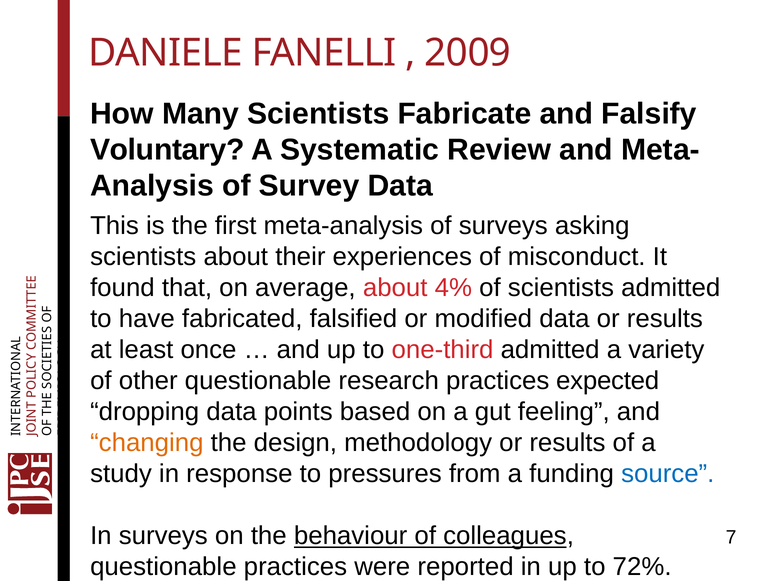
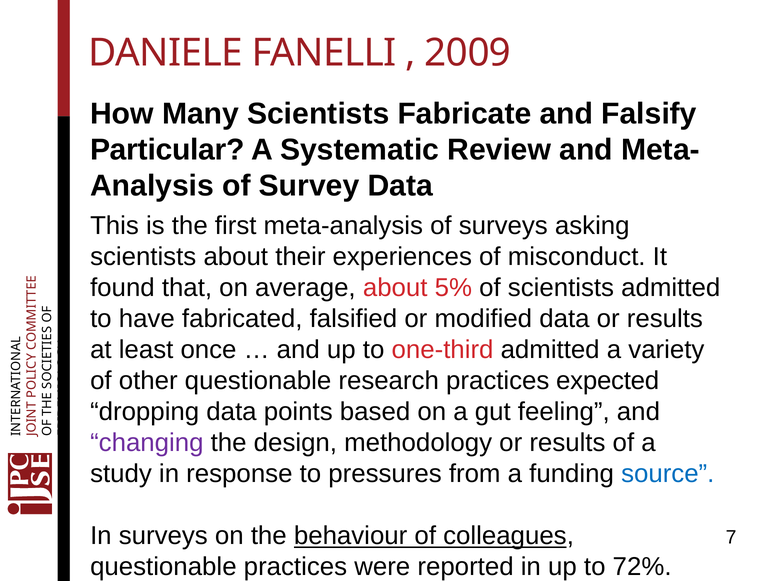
Voluntary: Voluntary -> Particular
4%: 4% -> 5%
changing colour: orange -> purple
